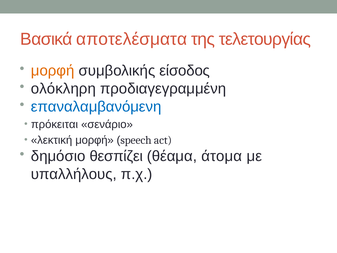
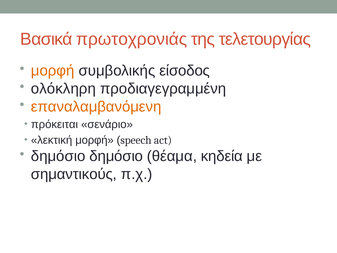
αποτελέσματα: αποτελέσματα -> πρωτοχρονιάς
επαναλαμβανόμενη colour: blue -> orange
δημόσιο θεσπίζει: θεσπίζει -> δημόσιο
άτομα: άτομα -> κηδεία
υπαλλήλους: υπαλλήλους -> σημαντικούς
